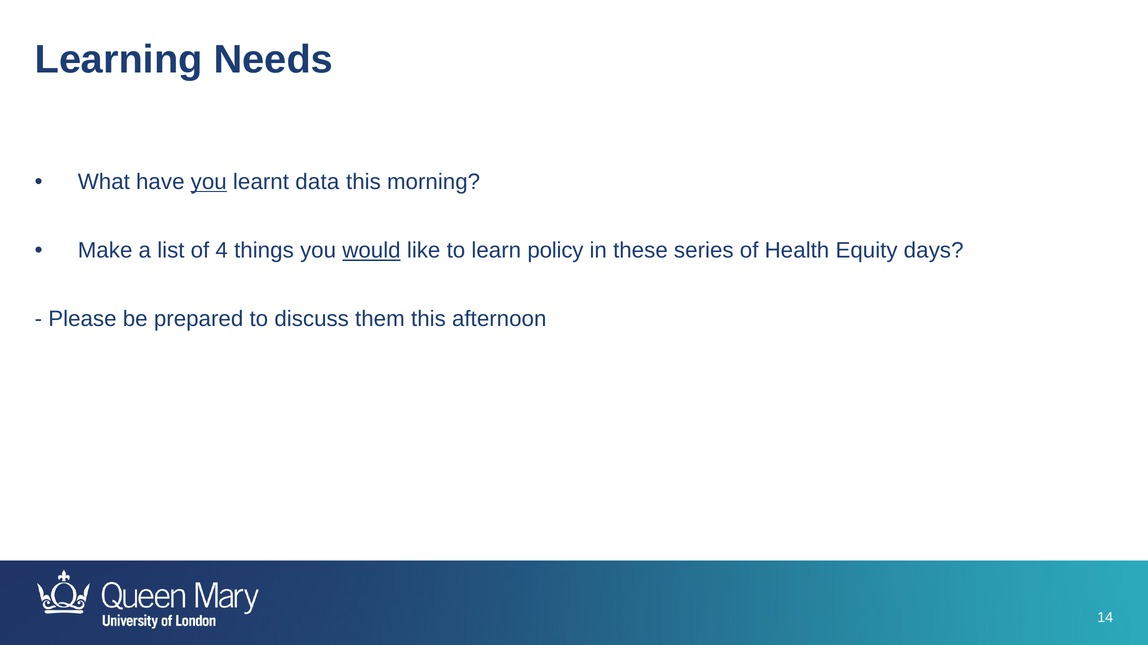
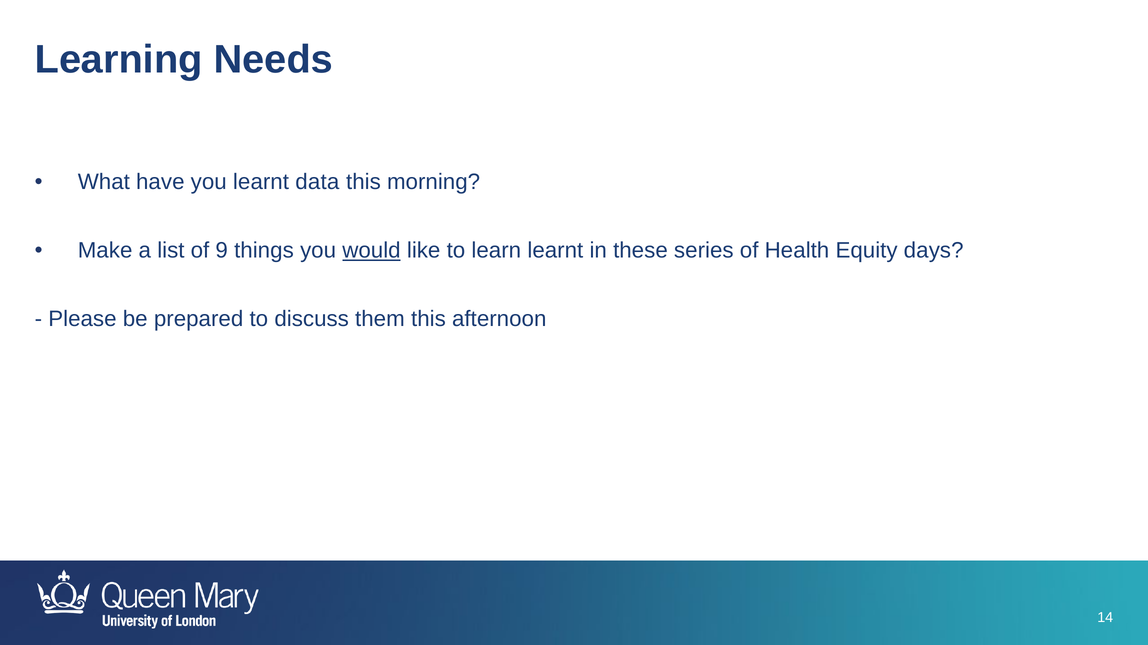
you at (209, 182) underline: present -> none
4: 4 -> 9
learn policy: policy -> learnt
